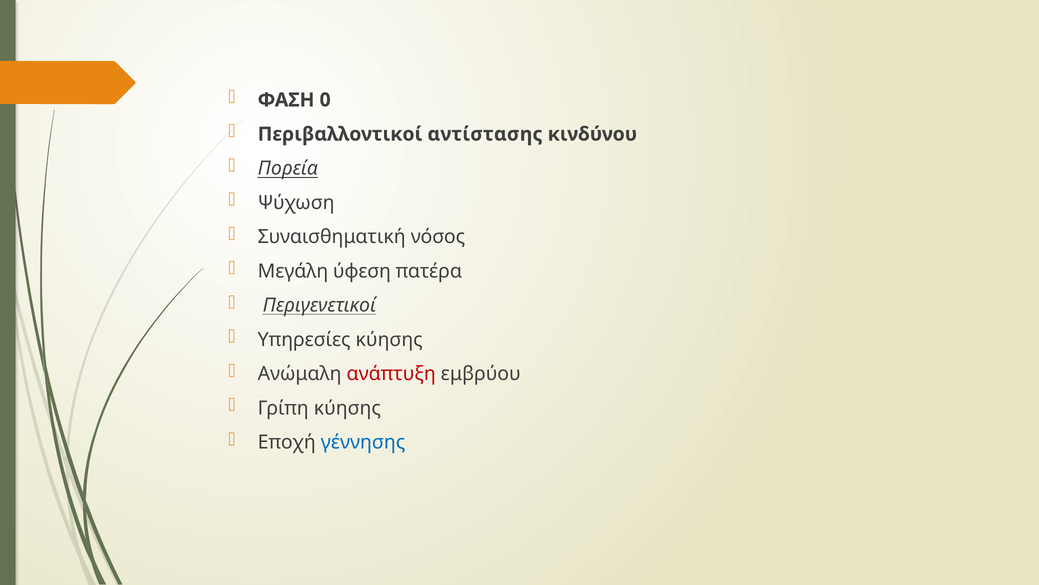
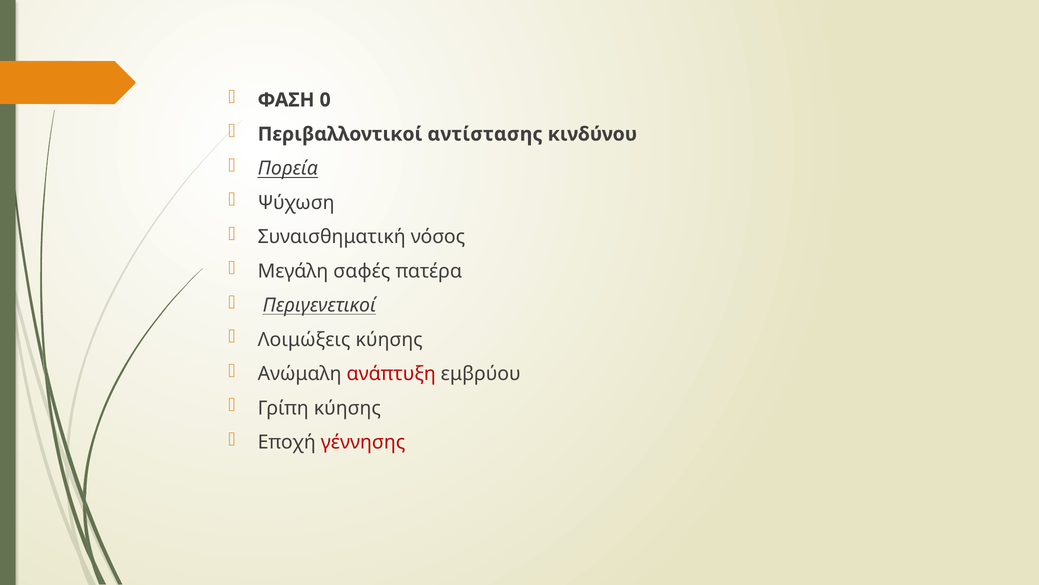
ύφεση: ύφεση -> σαφές
Υπηρεσίες: Υπηρεσίες -> Λοιμώξεις
γέννησης colour: blue -> red
